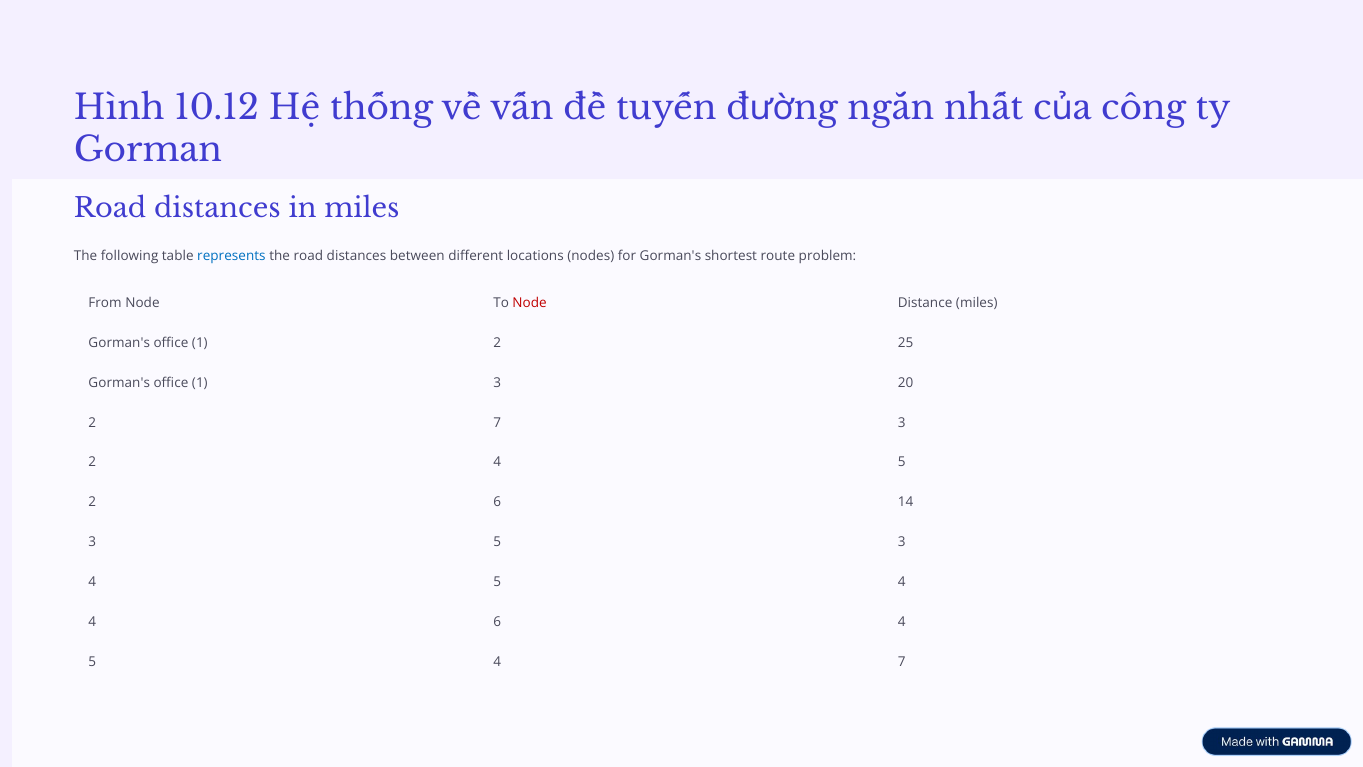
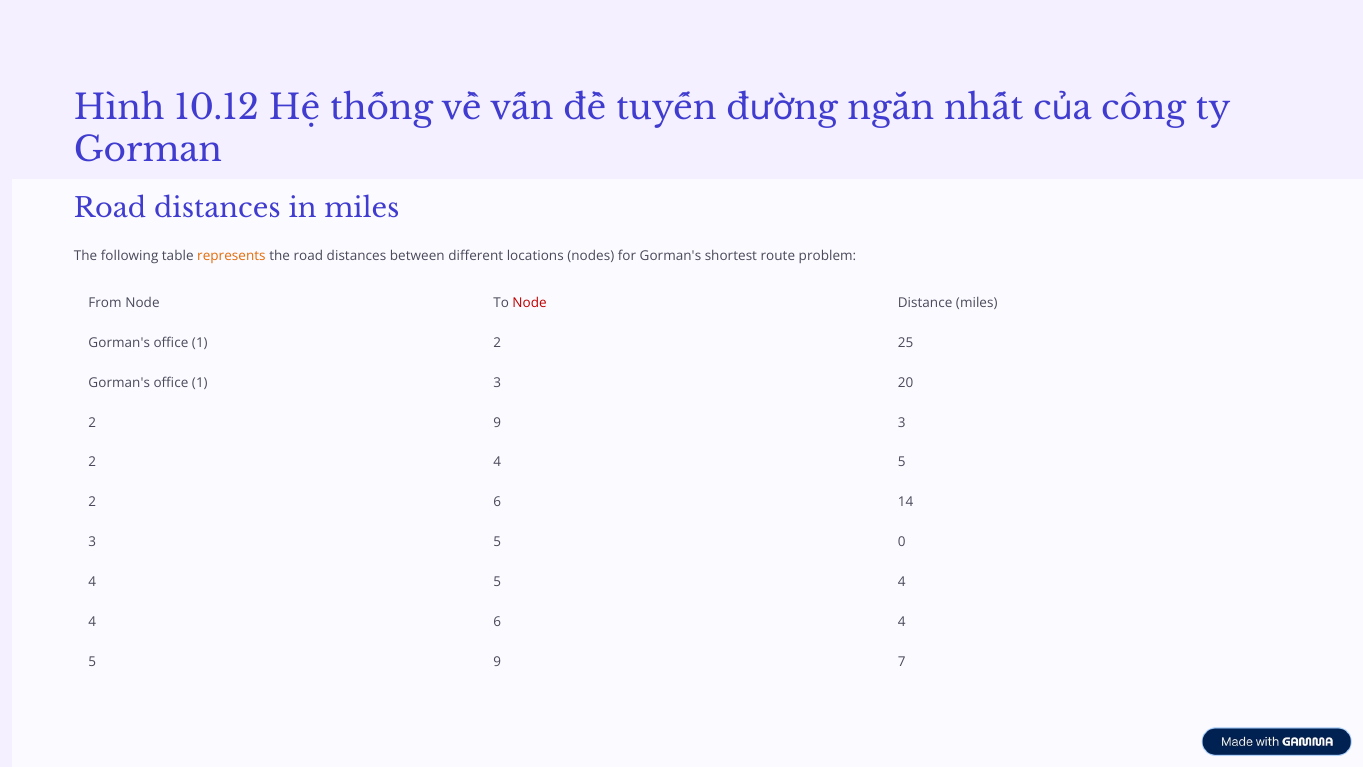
represents colour: blue -> orange
2 7: 7 -> 9
5 3: 3 -> 0
4 at (497, 661): 4 -> 9
